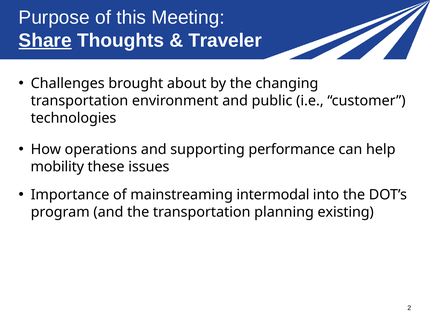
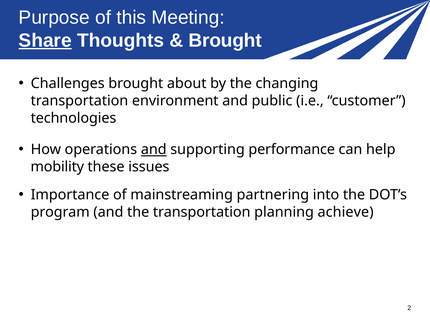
Traveler at (225, 40): Traveler -> Brought
and at (154, 149) underline: none -> present
intermodal: intermodal -> partnering
existing: existing -> achieve
